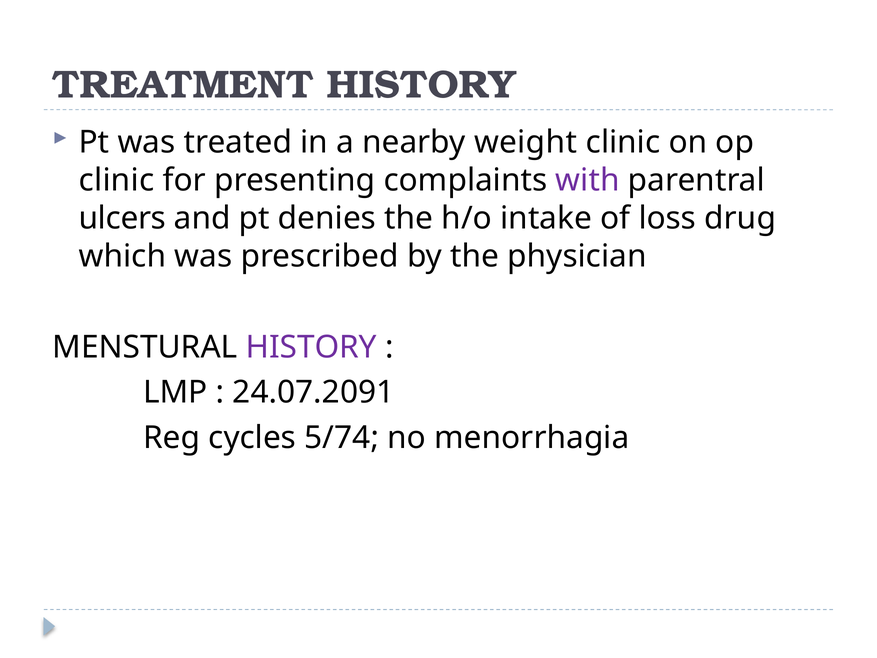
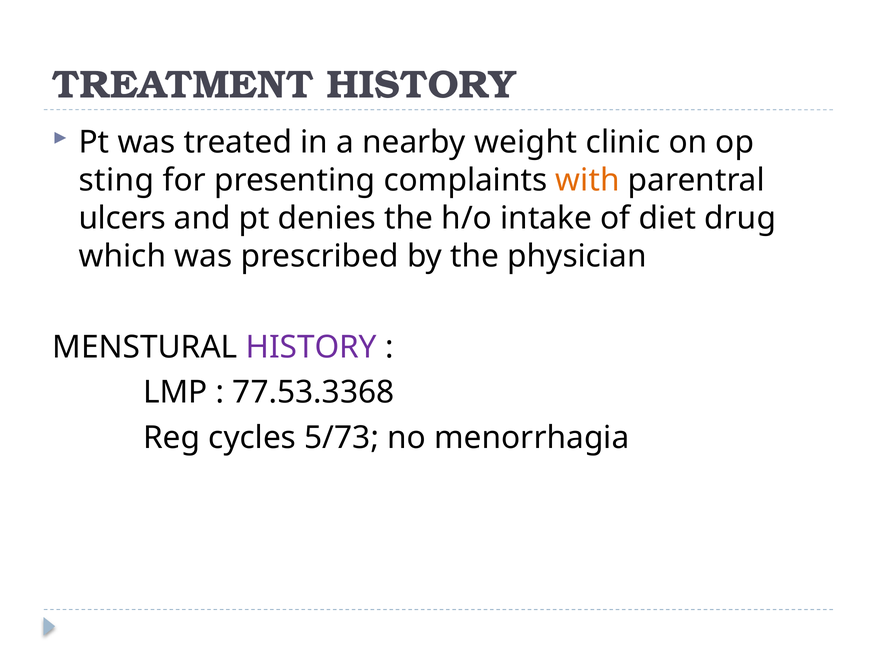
clinic at (117, 180): clinic -> sting
with colour: purple -> orange
loss: loss -> diet
24.07.2091: 24.07.2091 -> 77.53.3368
5/74: 5/74 -> 5/73
